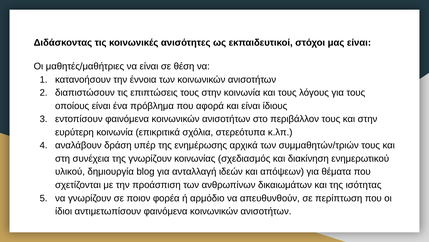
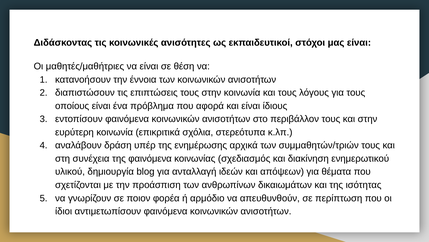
της γνωρίζουν: γνωρίζουν -> φαινόμενα
